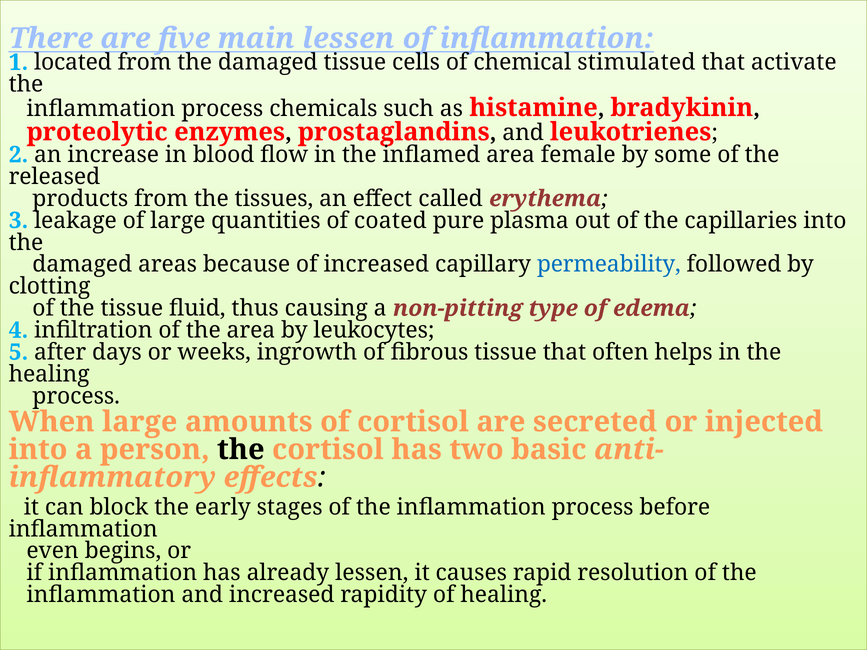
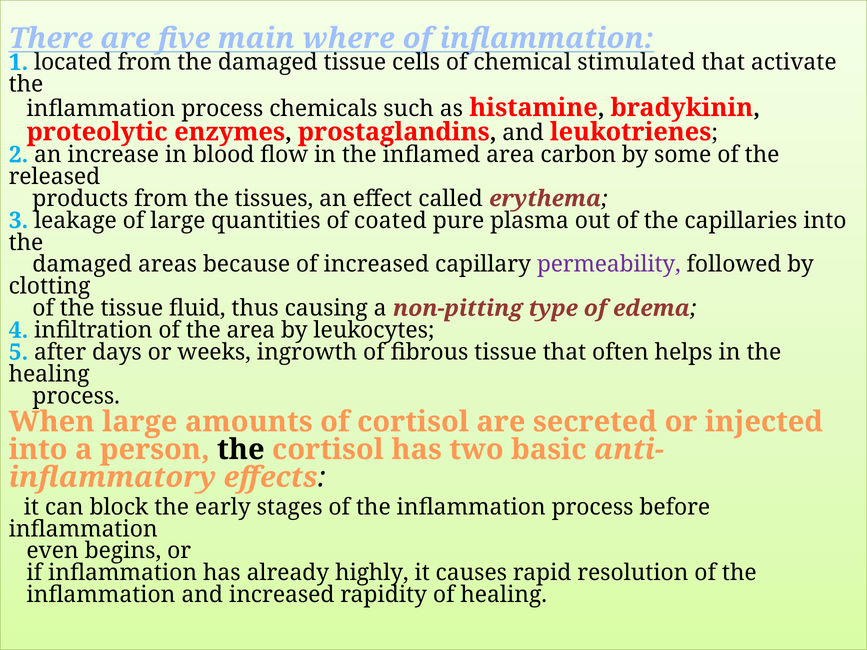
main lessen: lessen -> where
female: female -> carbon
permeability colour: blue -> purple
already lessen: lessen -> highly
